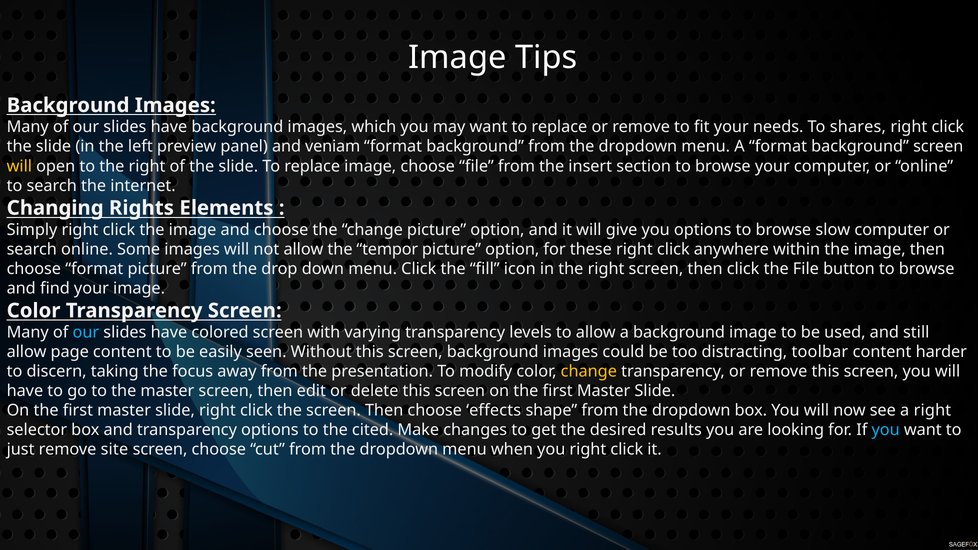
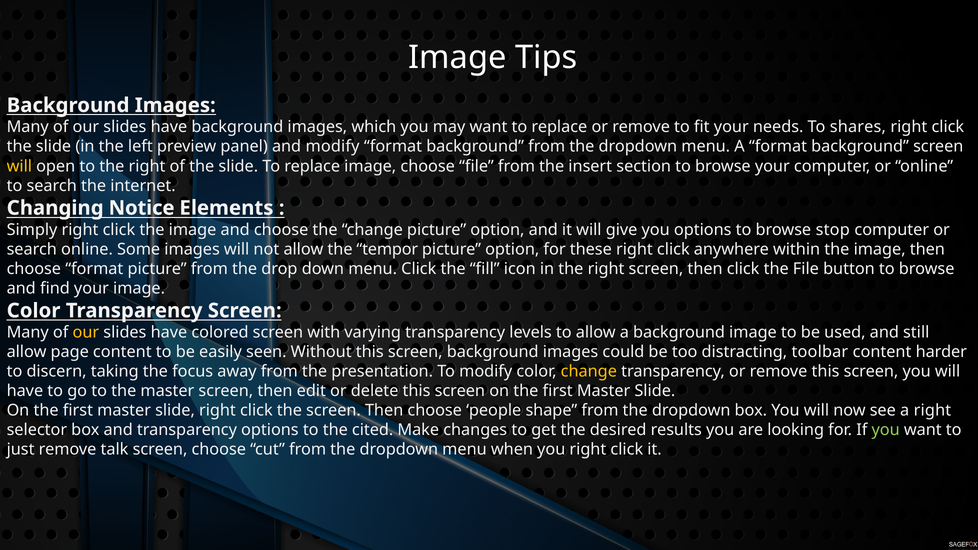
and veniam: veniam -> modify
Rights: Rights -> Notice
slow: slow -> stop
our at (86, 332) colour: light blue -> yellow
effects: effects -> people
you at (886, 430) colour: light blue -> light green
site: site -> talk
